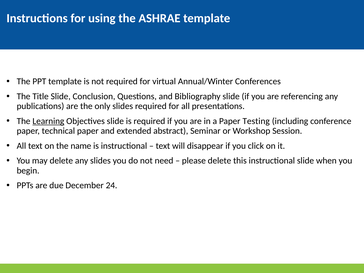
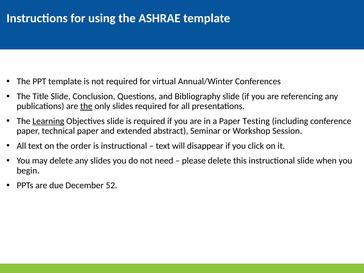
the at (86, 106) underline: none -> present
name: name -> order
24: 24 -> 52
